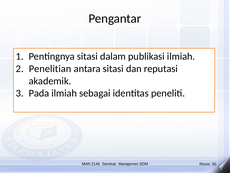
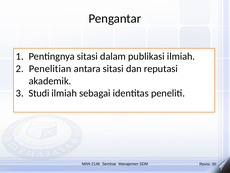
Pada: Pada -> Studi
